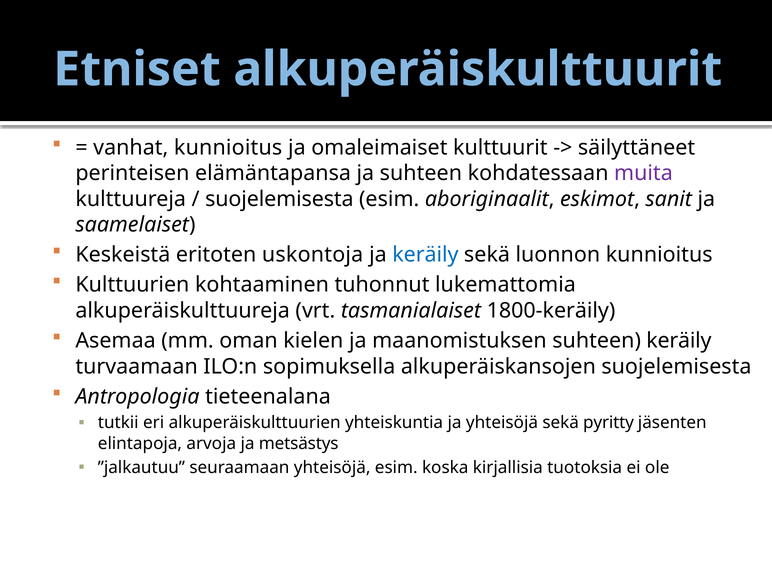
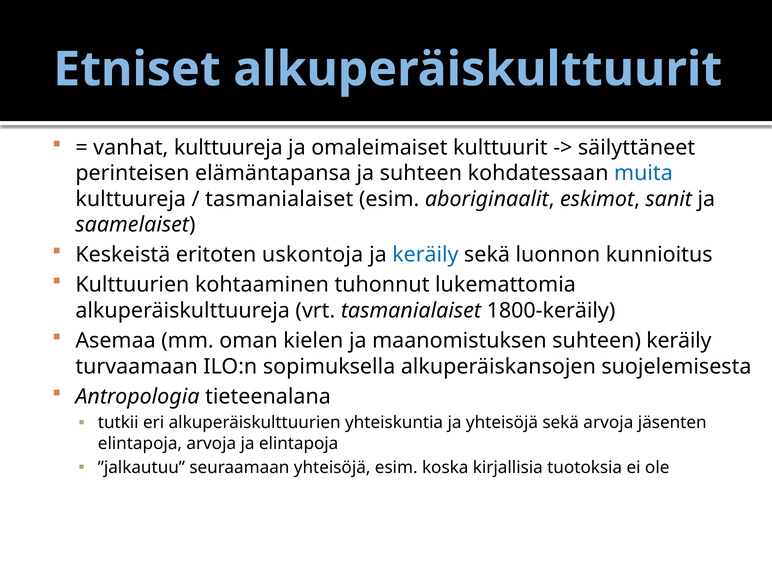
vanhat kunnioitus: kunnioitus -> kulttuureja
muita colour: purple -> blue
suojelemisesta at (279, 199): suojelemisesta -> tasmanialaiset
sekä pyritty: pyritty -> arvoja
ja metsästys: metsästys -> elintapoja
